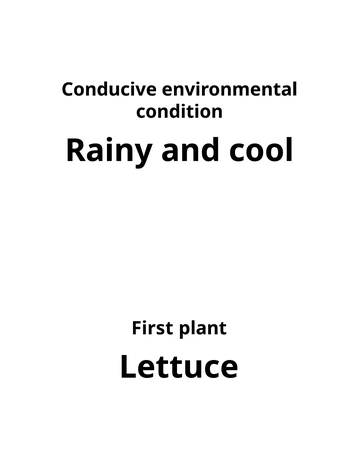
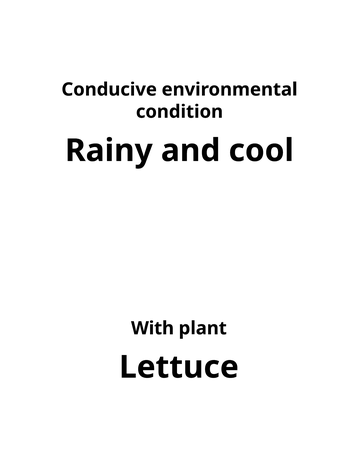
First: First -> With
